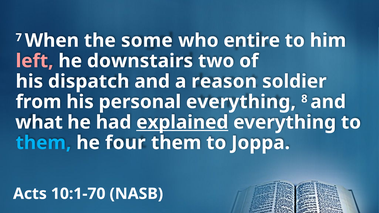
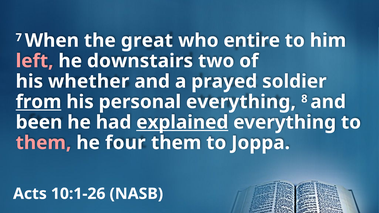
some: some -> great
dispatch: dispatch -> whether
reason: reason -> prayed
from underline: none -> present
what: what -> been
them at (43, 143) colour: light blue -> pink
10:1-70: 10:1-70 -> 10:1-26
